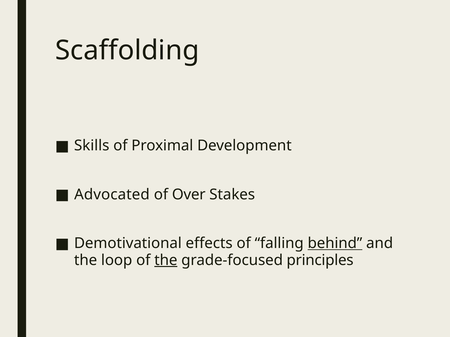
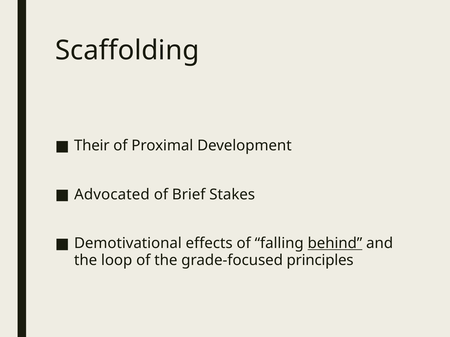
Skills: Skills -> Their
Over: Over -> Brief
the at (166, 260) underline: present -> none
